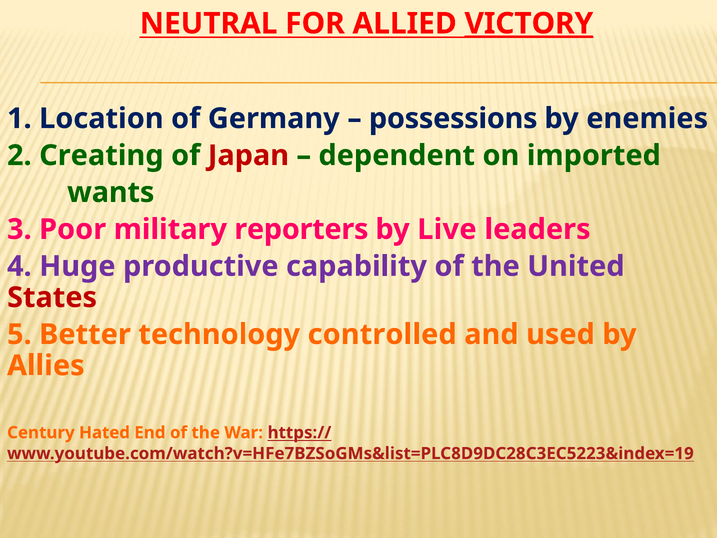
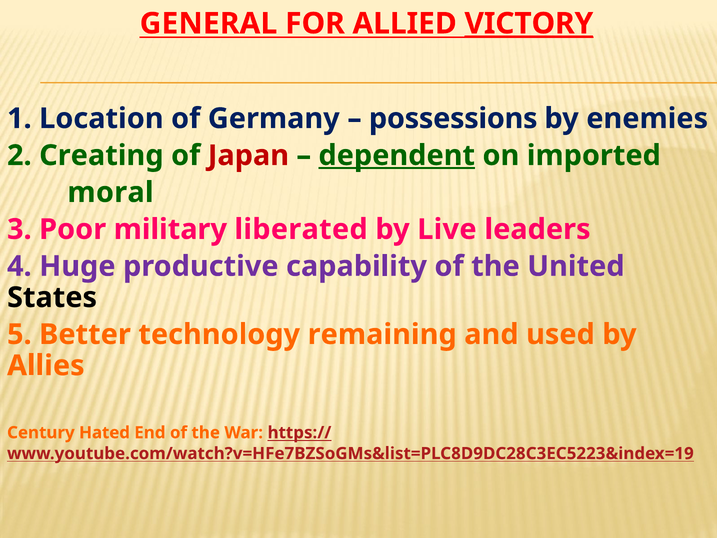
NEUTRAL: NEUTRAL -> GENERAL
dependent underline: none -> present
wants: wants -> moral
reporters: reporters -> liberated
States colour: red -> black
controlled: controlled -> remaining
